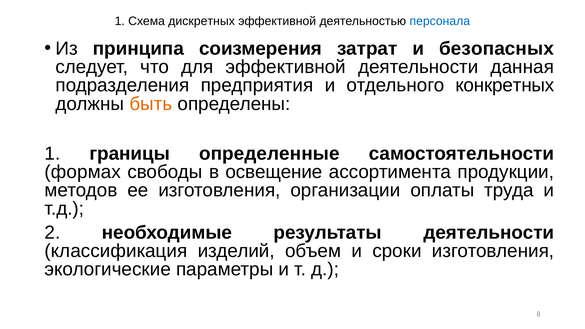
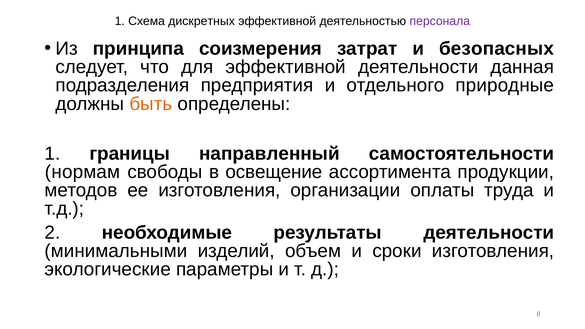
персонала colour: blue -> purple
конкретных: конкретных -> природные
определенные: определенные -> направленный
формах: формах -> нормам
классификация: классификация -> минимальными
